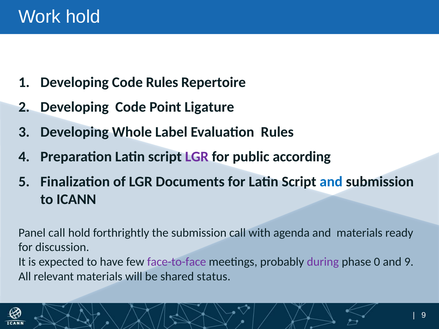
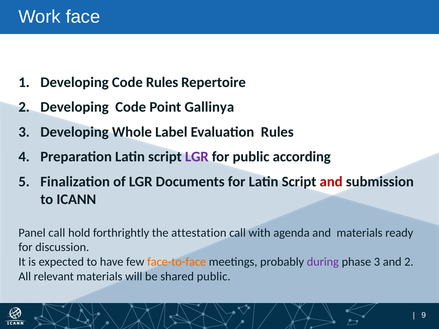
Work hold: hold -> face
Ligature: Ligature -> Gallinya
and at (331, 182) colour: blue -> red
the submission: submission -> attestation
face-to-face colour: purple -> orange
phase 0: 0 -> 3
and 9: 9 -> 2
shared status: status -> public
